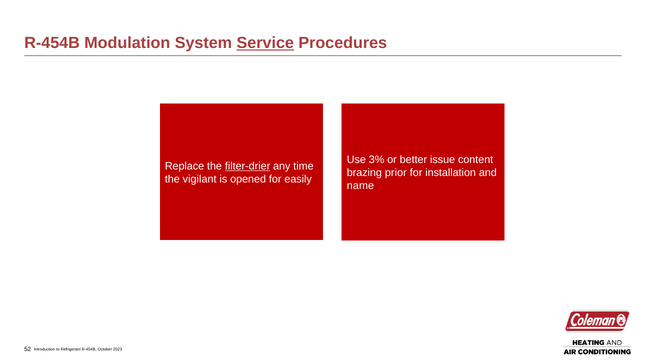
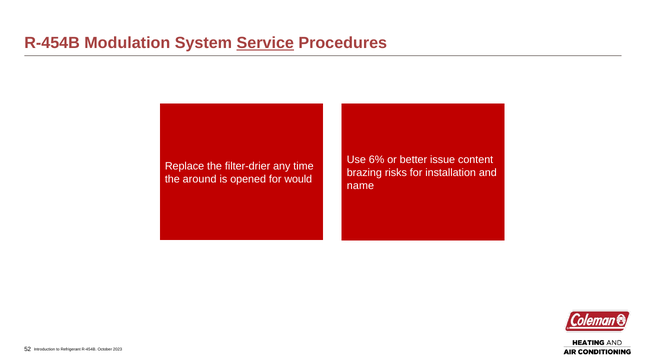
3%: 3% -> 6%
filter-drier underline: present -> none
prior: prior -> risks
vigilant: vigilant -> around
easily: easily -> would
